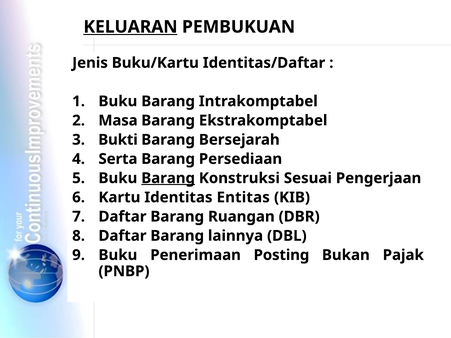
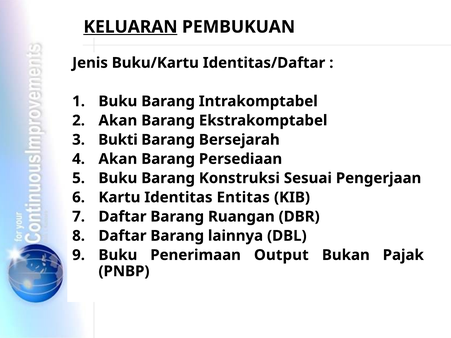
2 Masa: Masa -> Akan
4 Serta: Serta -> Akan
Barang at (168, 178) underline: present -> none
Posting: Posting -> Output
